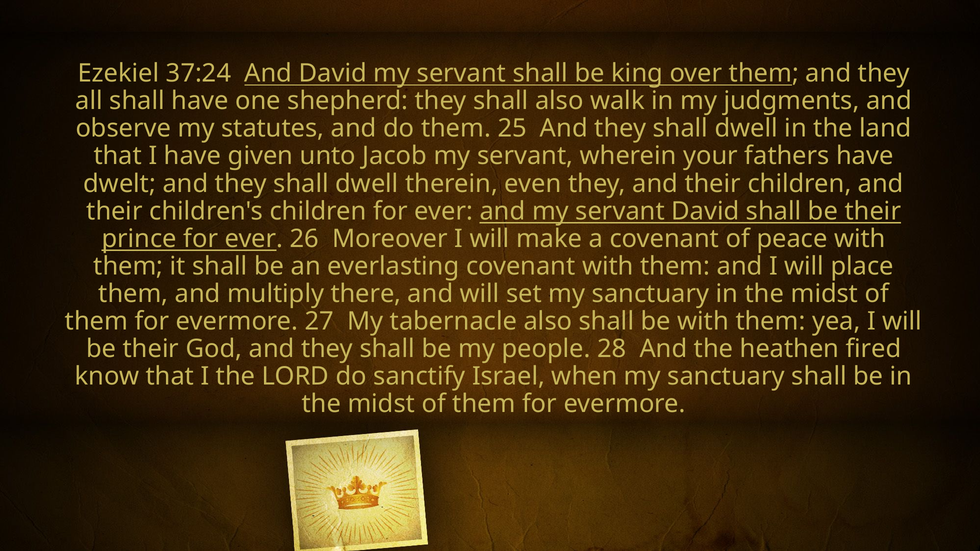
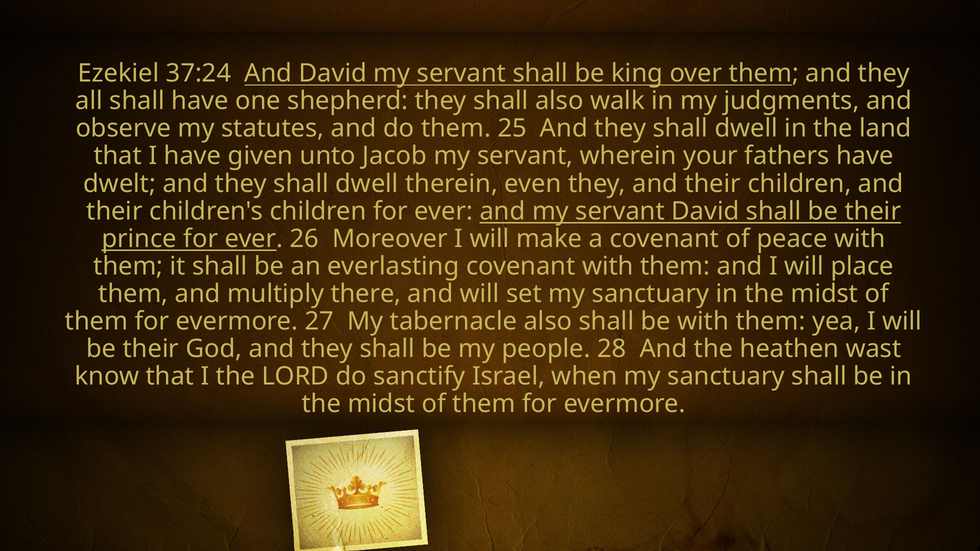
fired: fired -> wast
